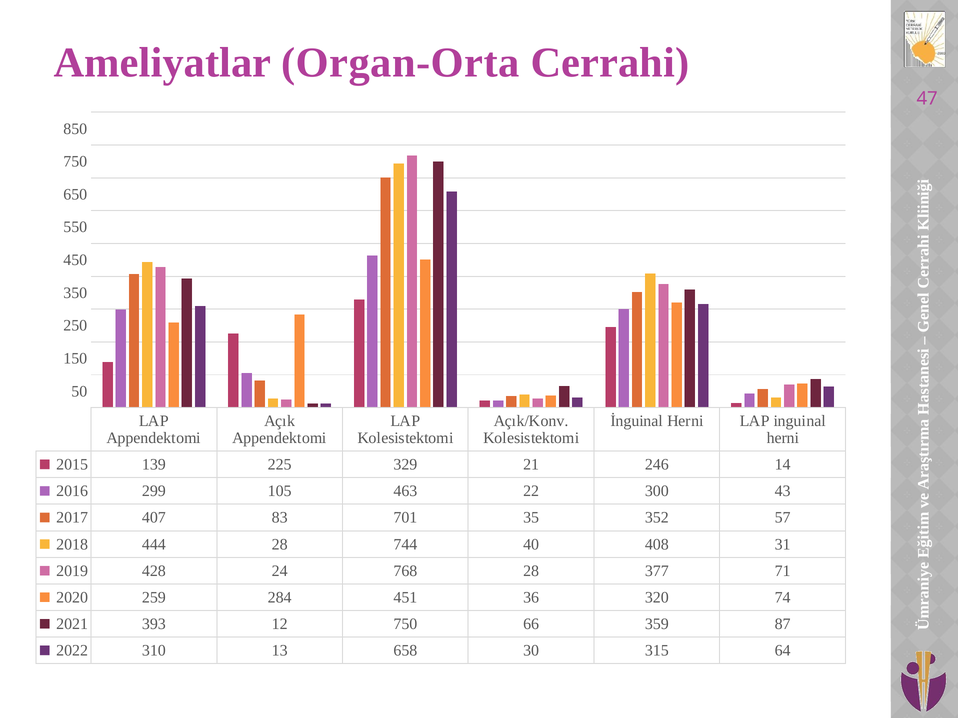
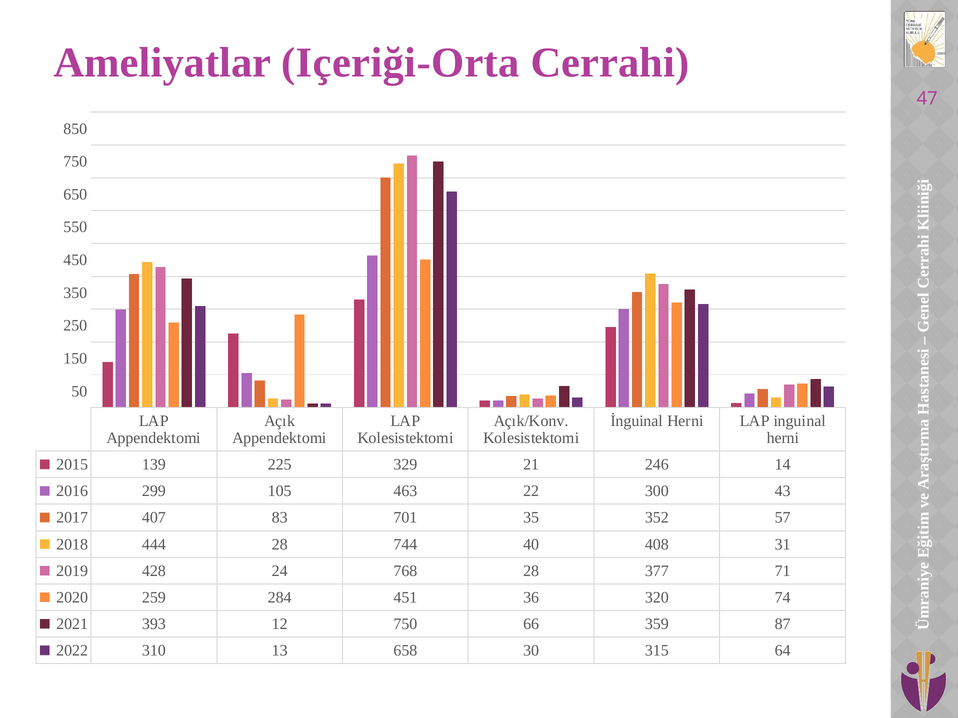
Organ-Orta: Organ-Orta -> Içeriği-Orta
